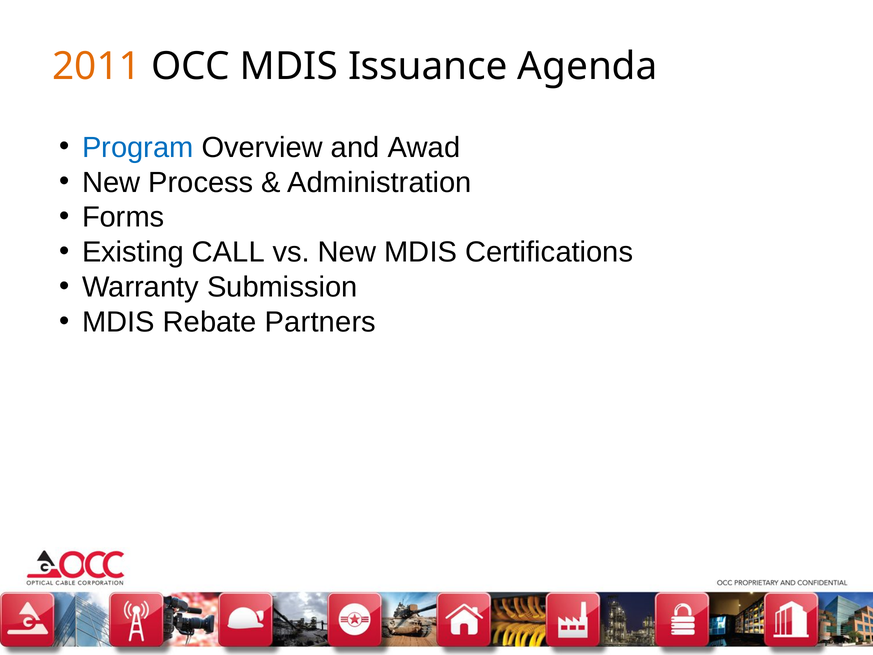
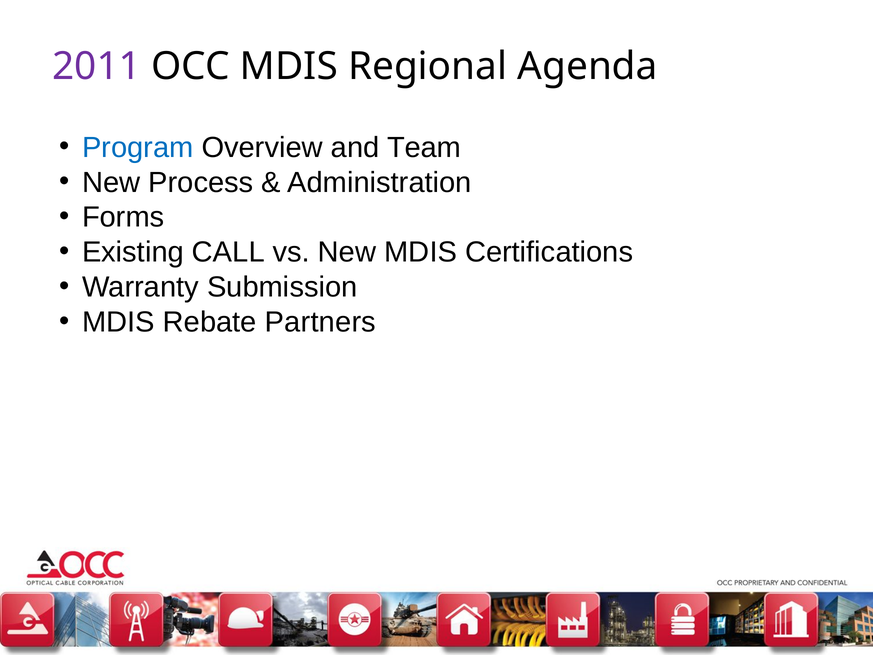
2011 colour: orange -> purple
Issuance: Issuance -> Regional
Awad: Awad -> Team
